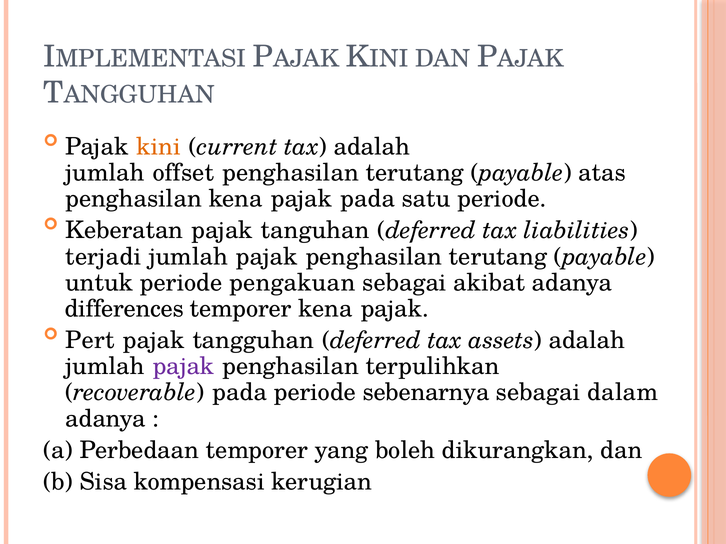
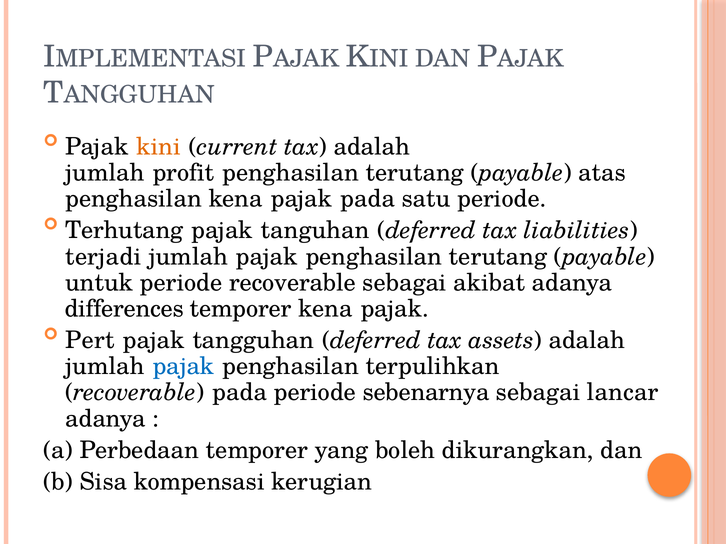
offset: offset -> profit
Keberatan: Keberatan -> Terhutang
periode pengakuan: pengakuan -> recoverable
pajak at (183, 367) colour: purple -> blue
dalam: dalam -> lancar
